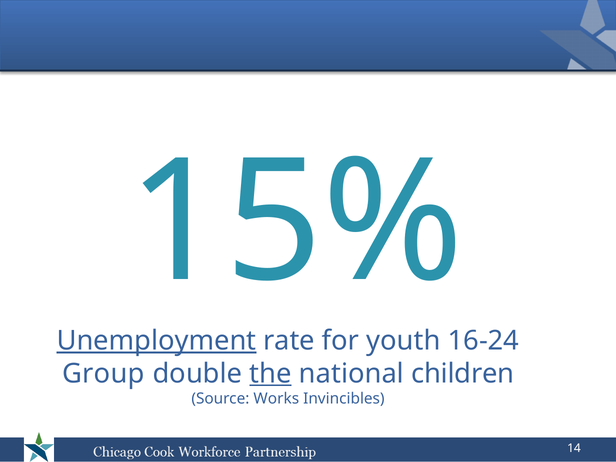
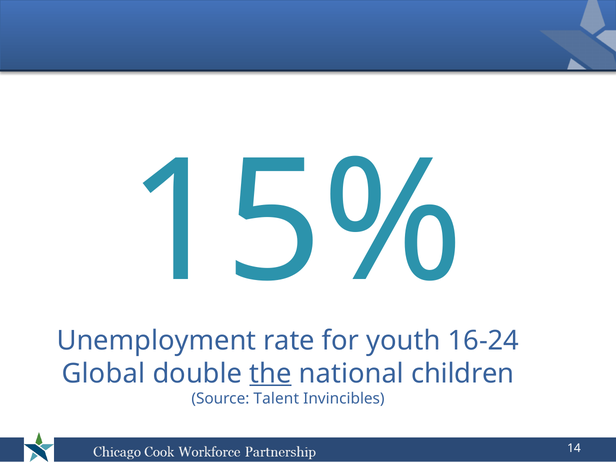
Unemployment underline: present -> none
Group: Group -> Global
Works: Works -> Talent
